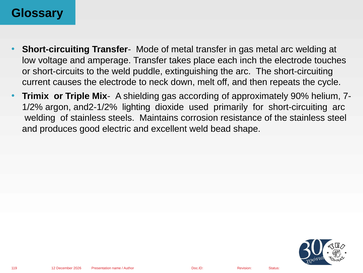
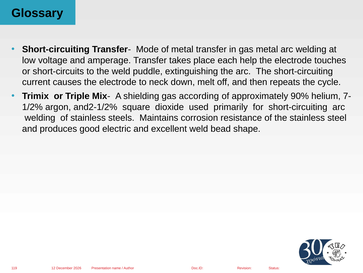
inch: inch -> help
lighting: lighting -> square
